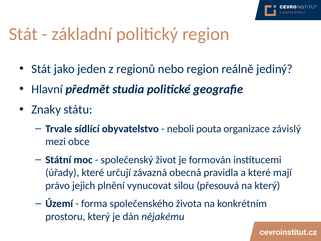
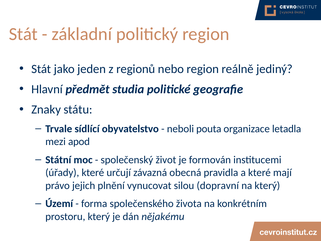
závislý: závislý -> letadla
obce: obce -> apod
přesouvá: přesouvá -> dopravní
